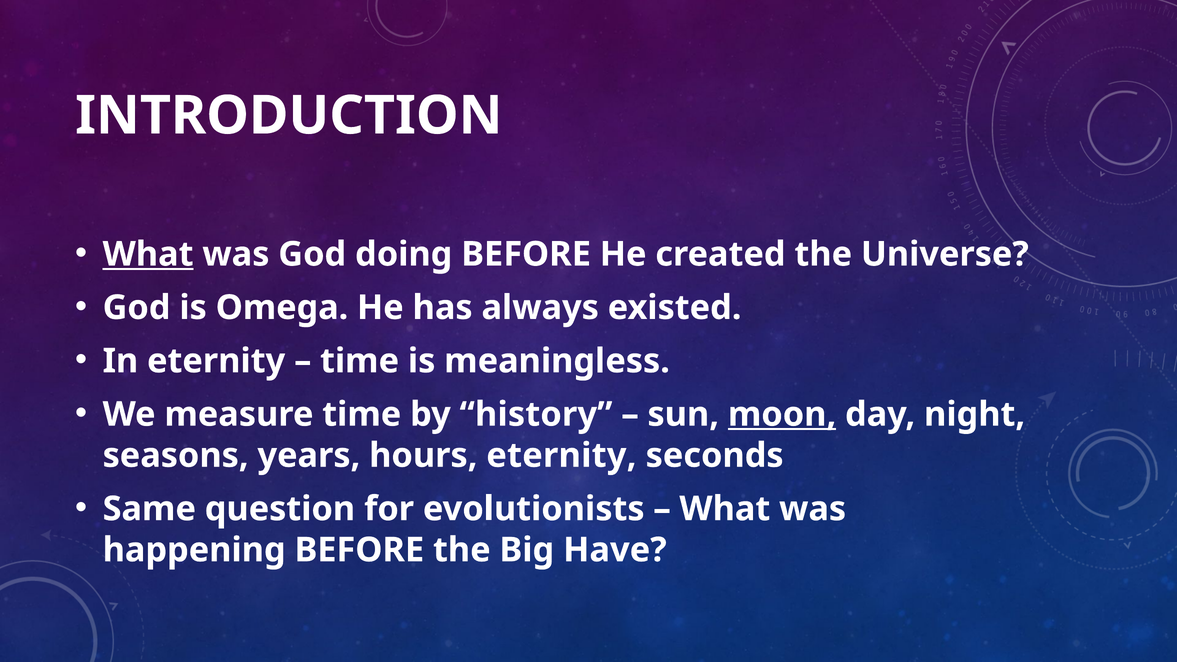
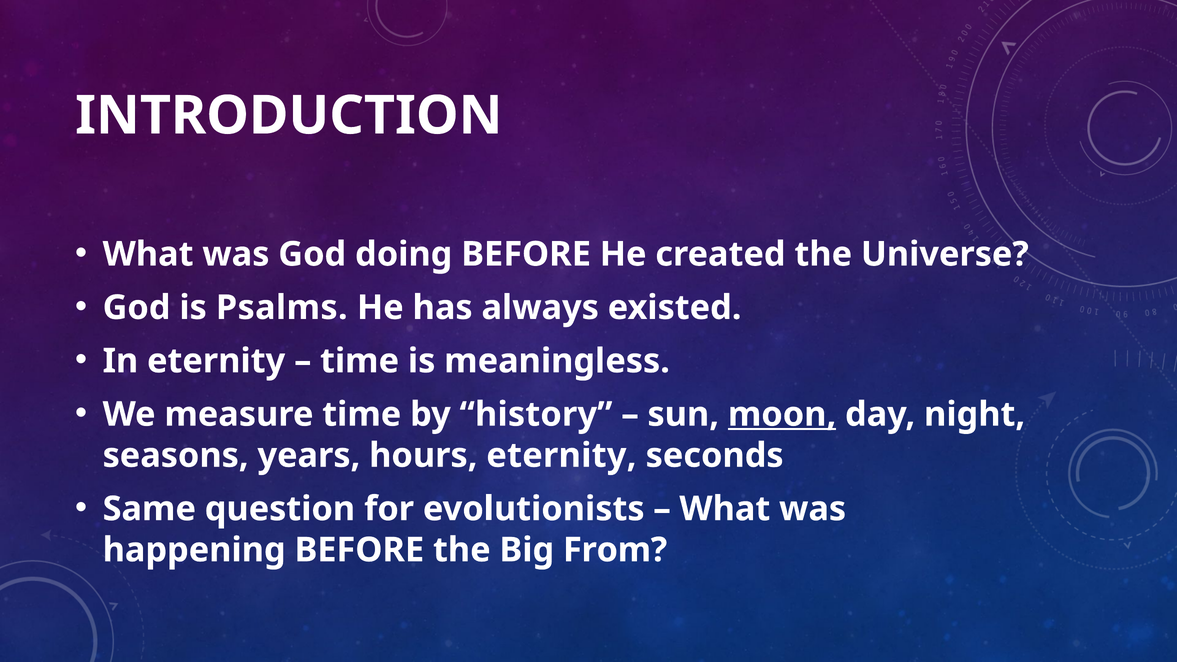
What at (148, 254) underline: present -> none
Omega: Omega -> Psalms
Have: Have -> From
